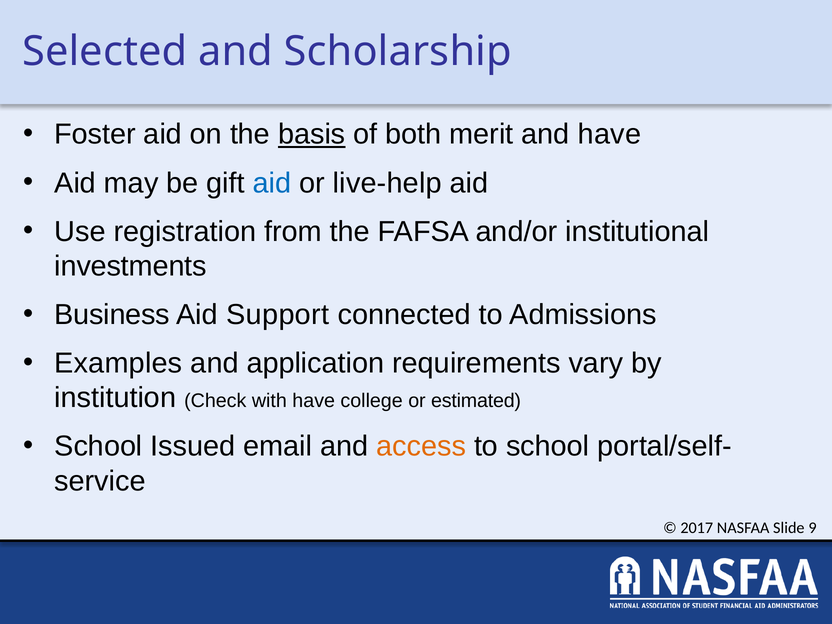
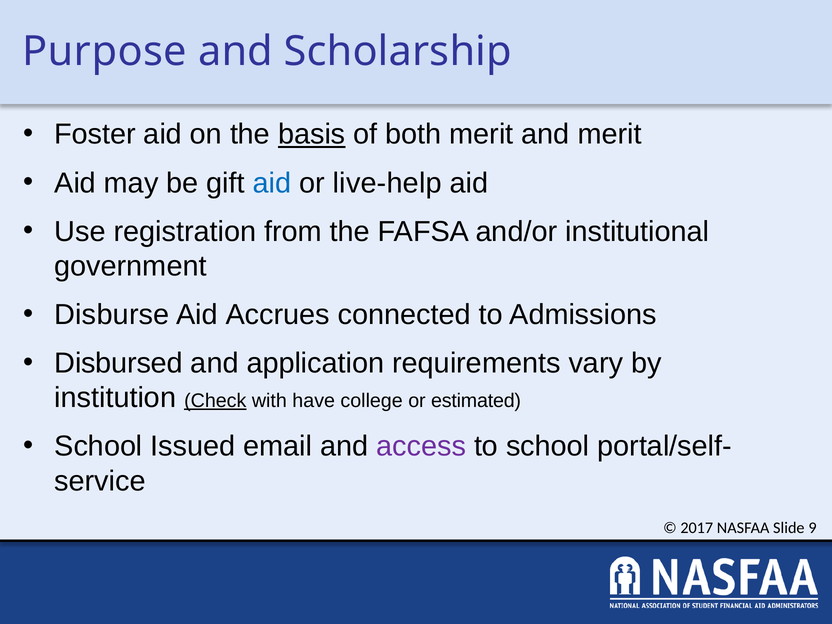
Selected: Selected -> Purpose
and have: have -> merit
investments: investments -> government
Business: Business -> Disburse
Support: Support -> Accrues
Examples: Examples -> Disbursed
Check underline: none -> present
access colour: orange -> purple
